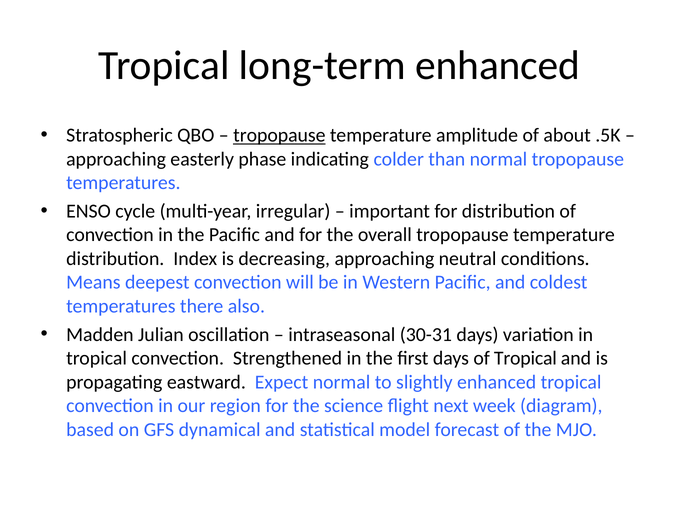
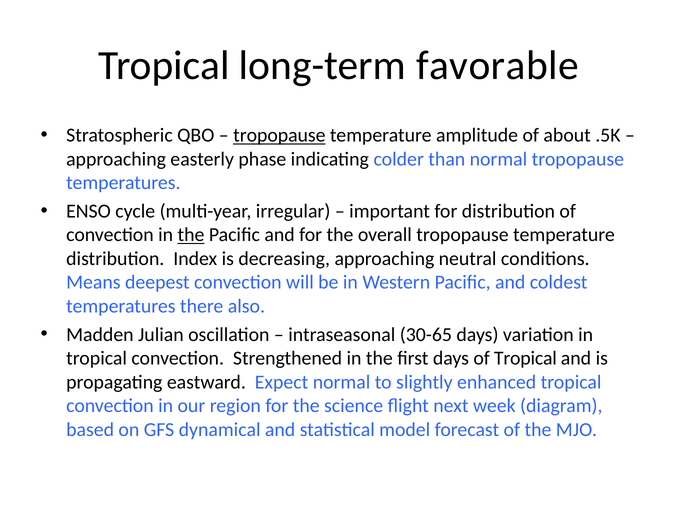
long-term enhanced: enhanced -> favorable
the at (191, 235) underline: none -> present
30-31: 30-31 -> 30-65
